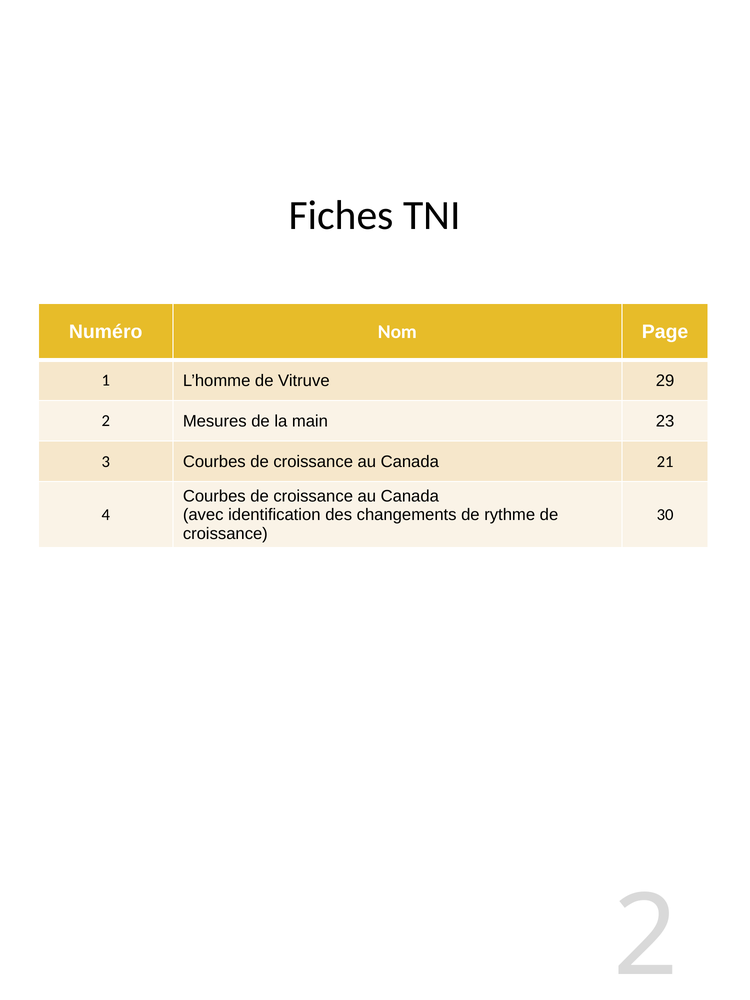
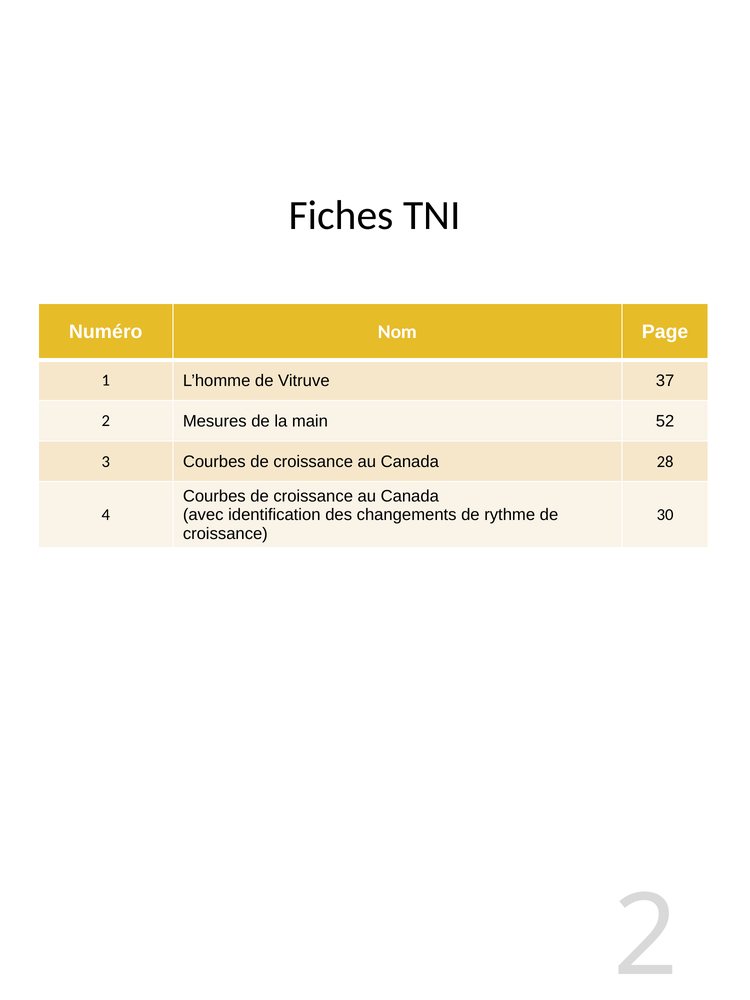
29: 29 -> 37
23: 23 -> 52
21: 21 -> 28
